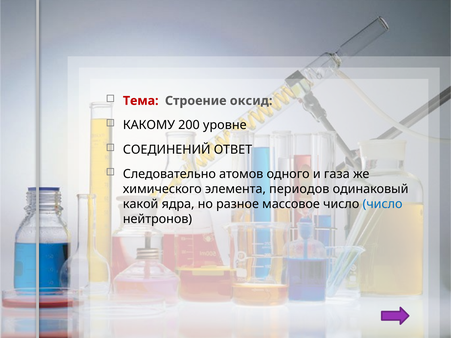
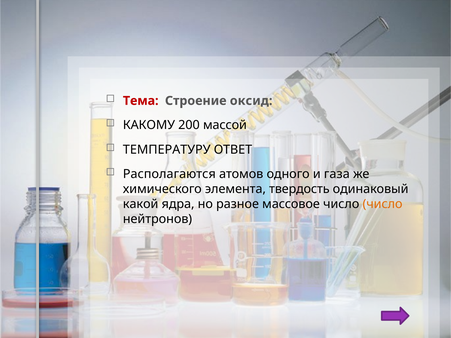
уровне: уровне -> массой
СОЕДИНЕНИЙ: СОЕДИНЕНИЙ -> ТЕМПЕРАТУРУ
Следовательно: Следовательно -> Располагаются
периодов: периодов -> твердость
число at (383, 204) colour: blue -> orange
